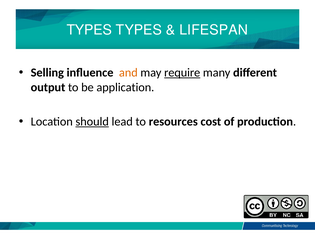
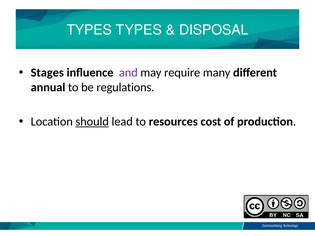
LIFESPAN: LIFESPAN -> DISPOSAL
Selling: Selling -> Stages
and colour: orange -> purple
require underline: present -> none
output: output -> annual
application: application -> regulations
